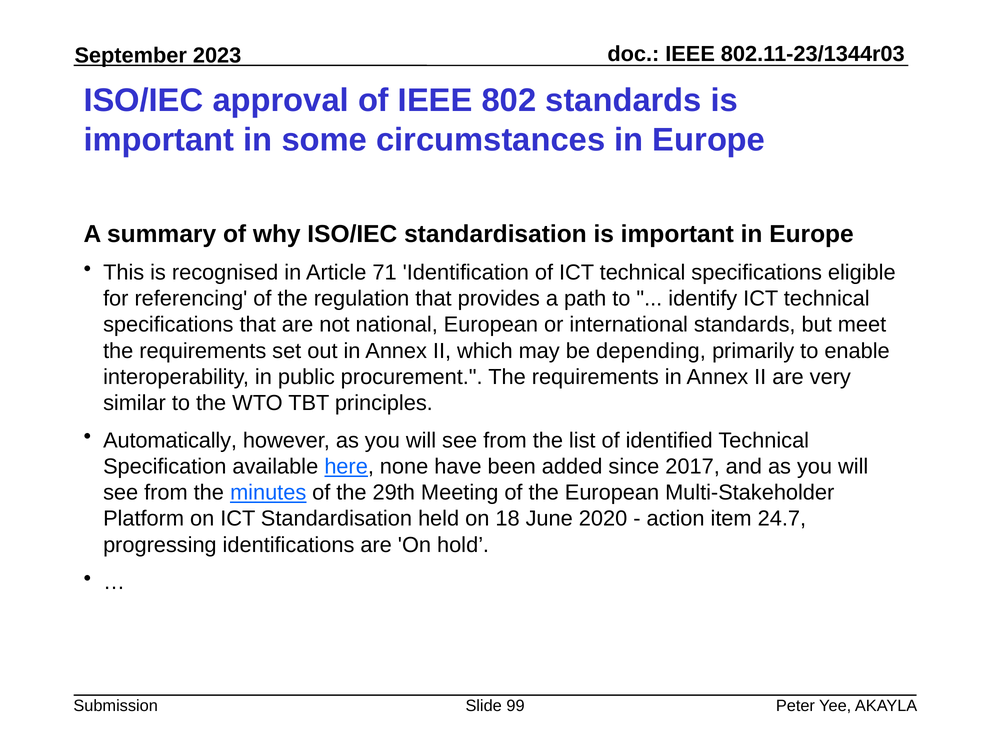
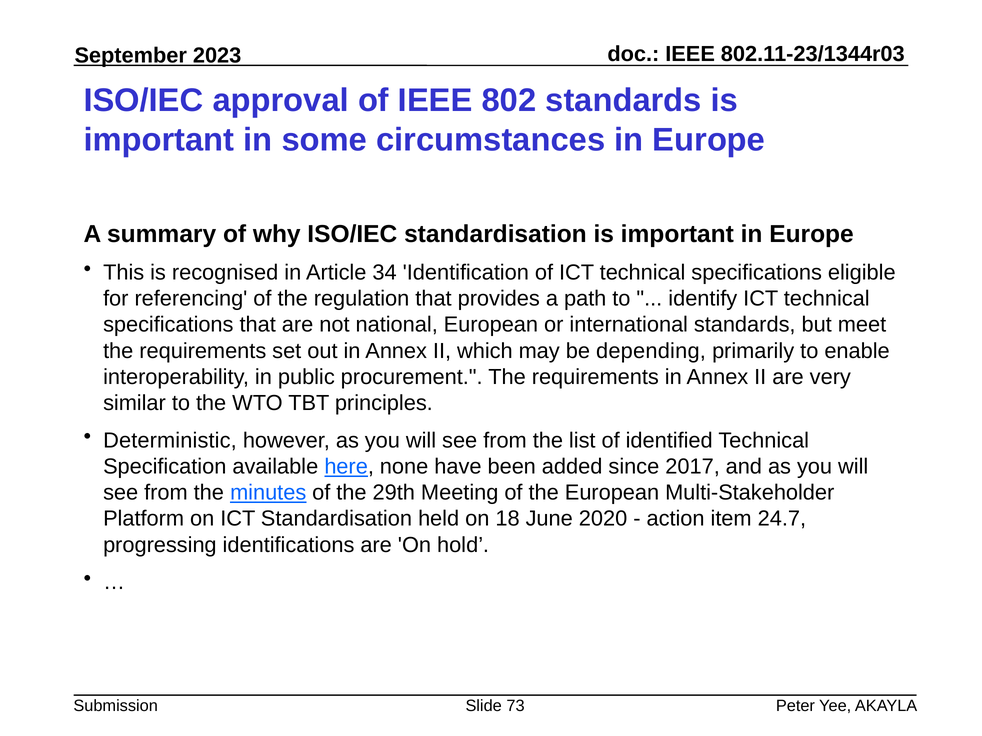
71: 71 -> 34
Automatically: Automatically -> Deterministic
99: 99 -> 73
